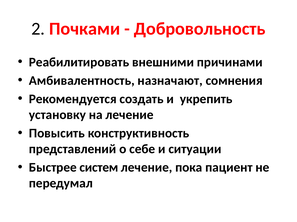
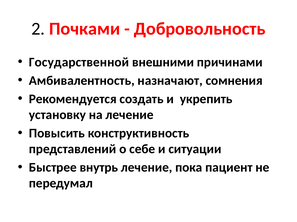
Реабилитировать: Реабилитировать -> Государственной
систем: систем -> внутрь
